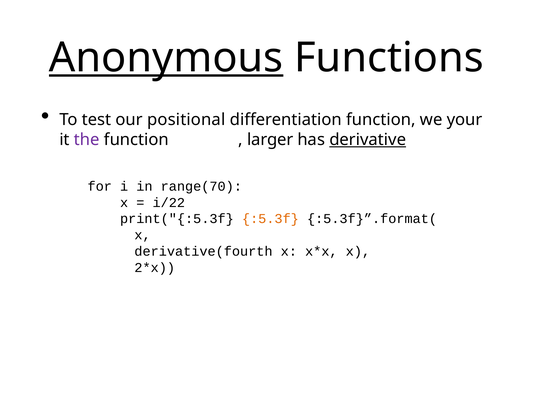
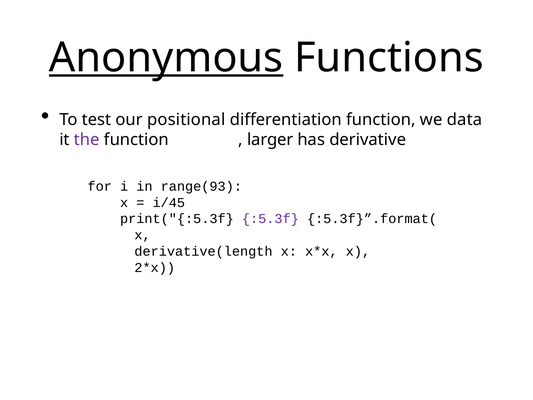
your: your -> data
derivative underline: present -> none
range(70: range(70 -> range(93
i/22: i/22 -> i/45
:5.3f colour: orange -> purple
derivative(fourth: derivative(fourth -> derivative(length
